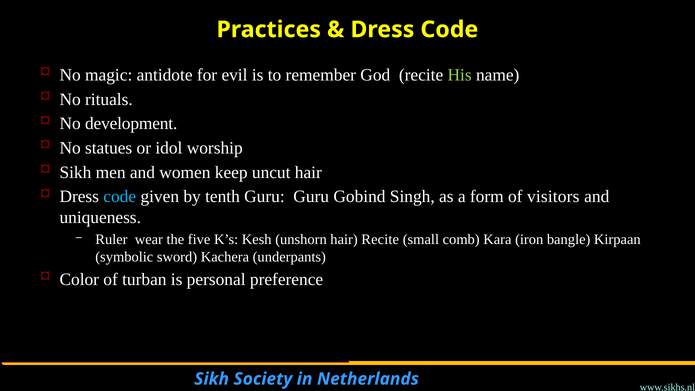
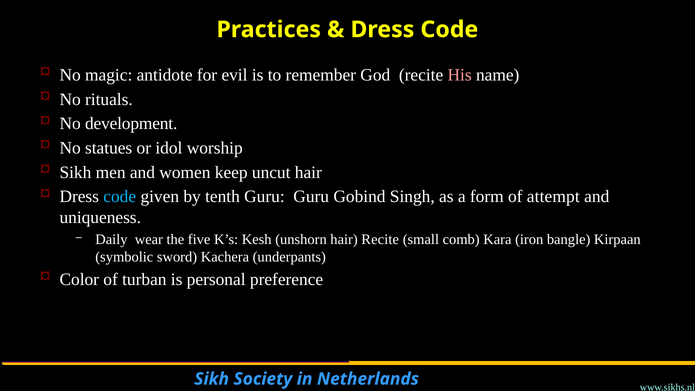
His colour: light green -> pink
visitors: visitors -> attempt
Ruler: Ruler -> Daily
